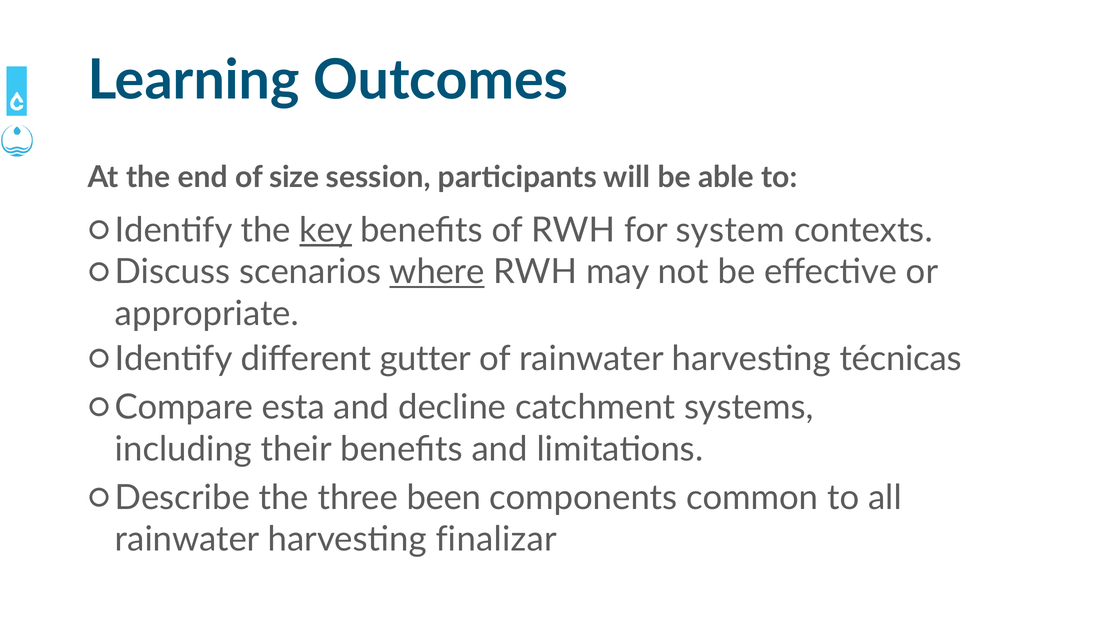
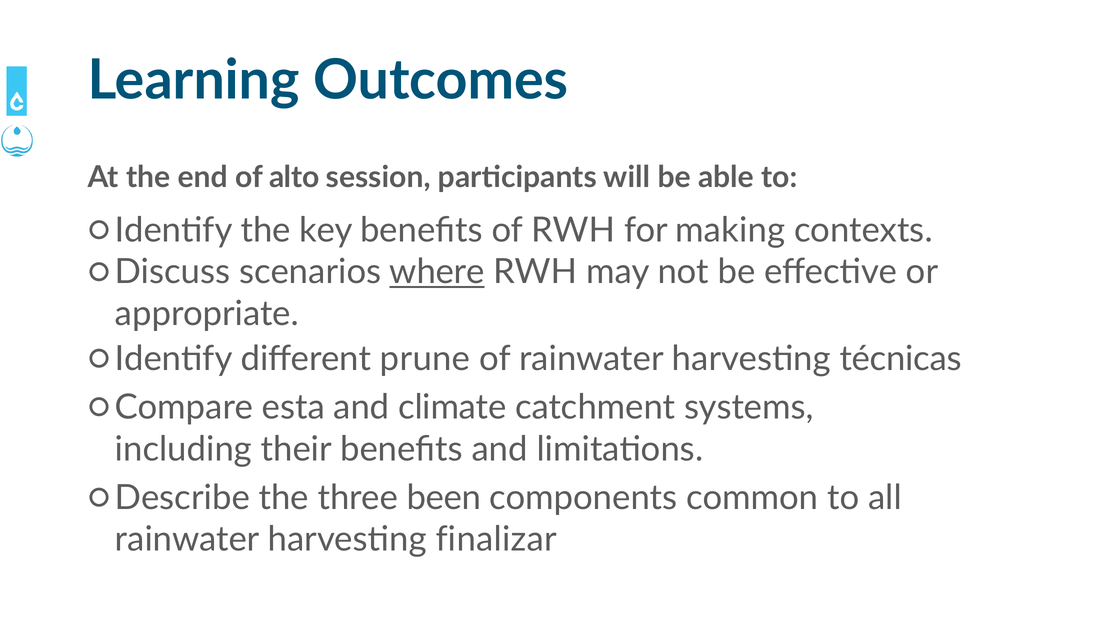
size: size -> alto
key underline: present -> none
system: system -> making
gutter: gutter -> prune
decline: decline -> climate
